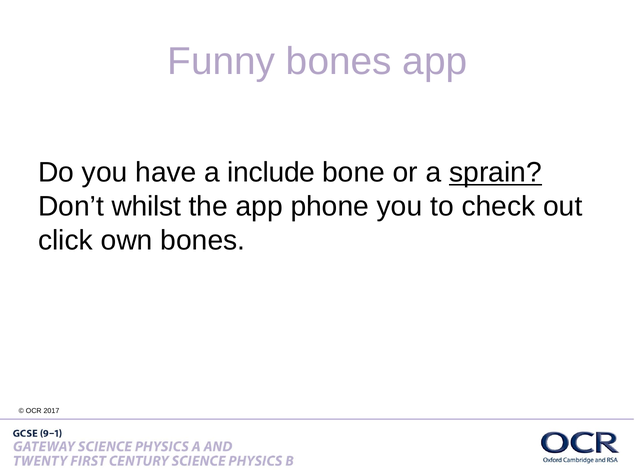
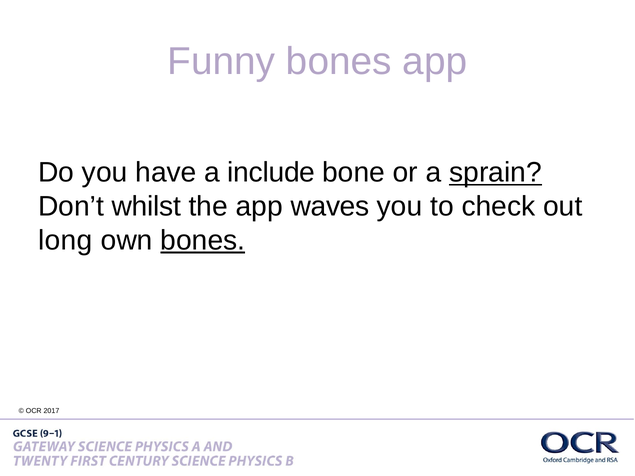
phone: phone -> waves
click: click -> long
bones at (203, 240) underline: none -> present
